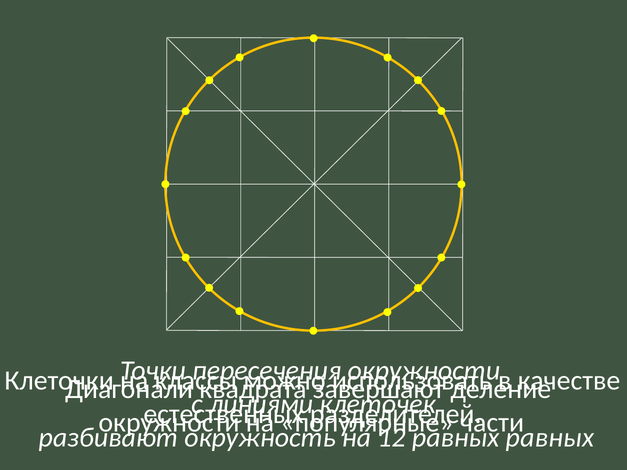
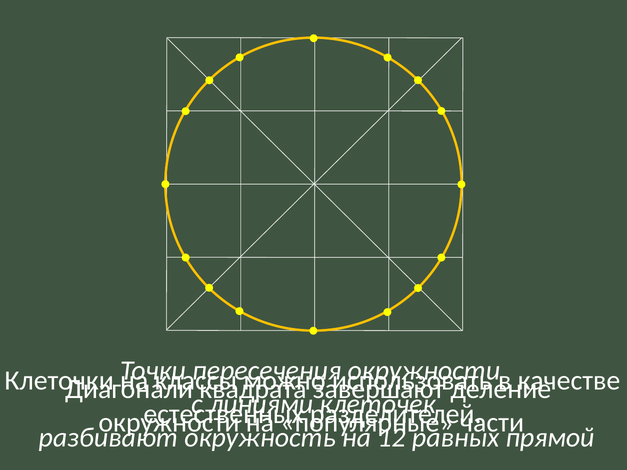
равных равных: равных -> прямой
